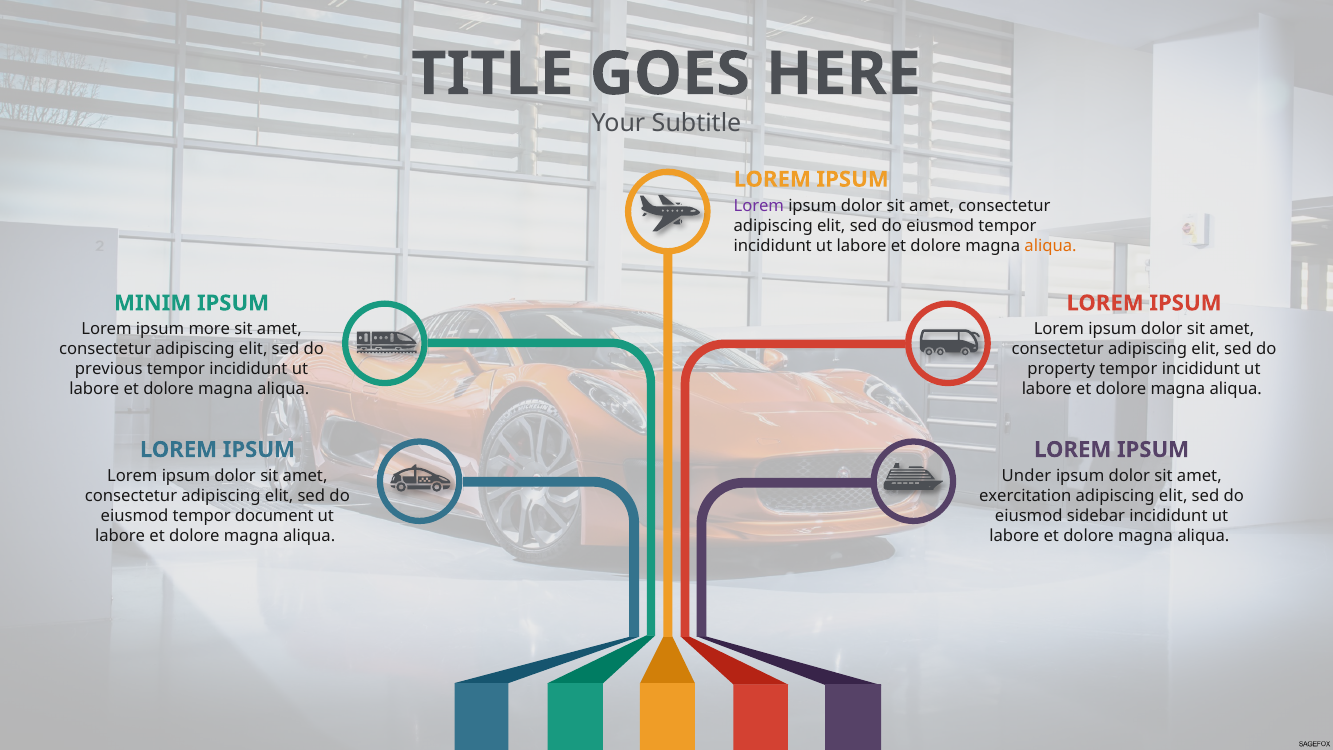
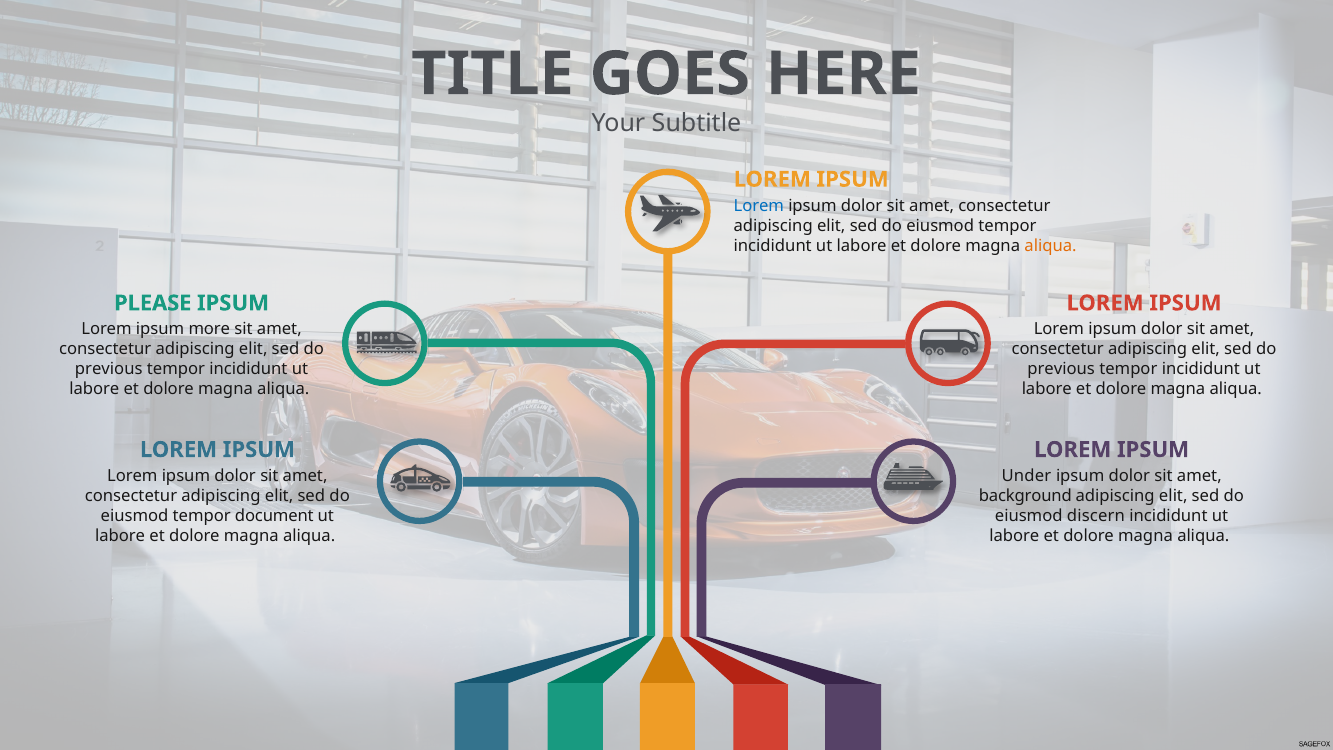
Lorem at (759, 206) colour: purple -> blue
MINIM: MINIM -> PLEASE
property at (1061, 369): property -> previous
exercitation: exercitation -> background
sidebar: sidebar -> discern
